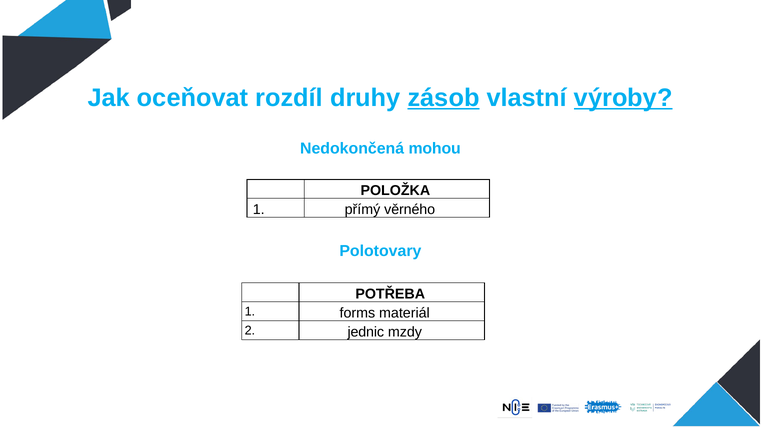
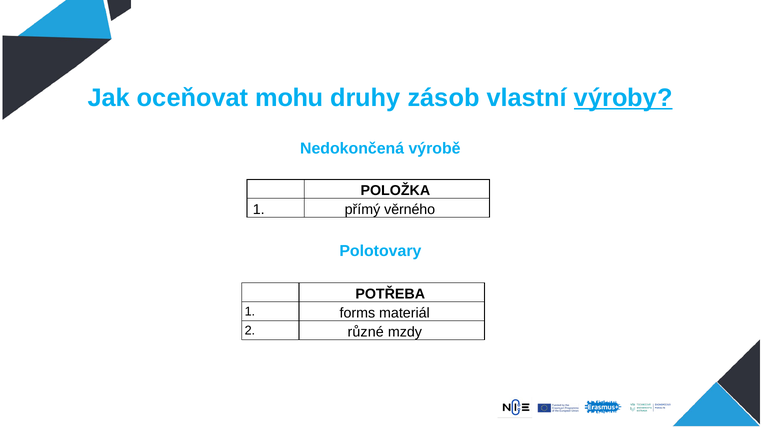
rozdíl: rozdíl -> mohu
zásob underline: present -> none
mohou: mohou -> výrobě
jednic: jednic -> různé
